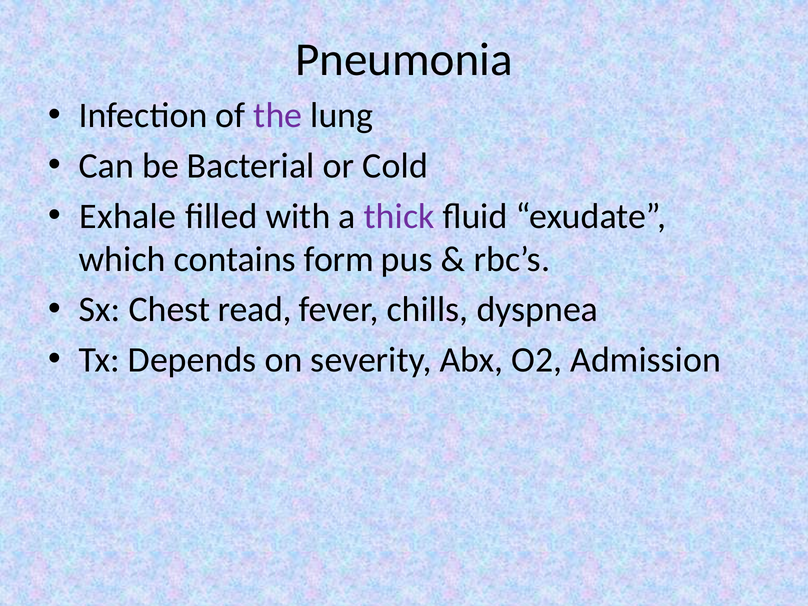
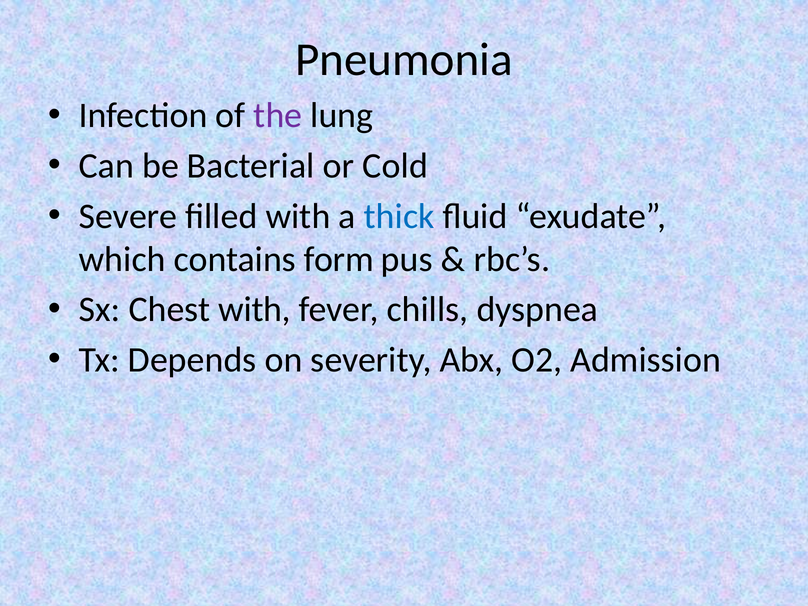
Exhale: Exhale -> Severe
thick colour: purple -> blue
Chest read: read -> with
